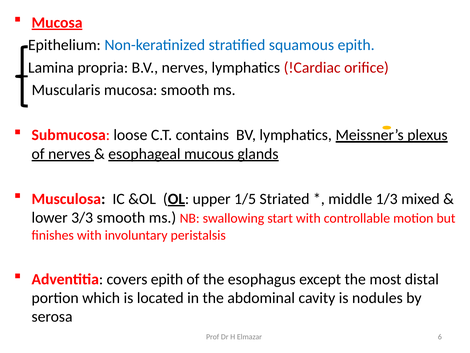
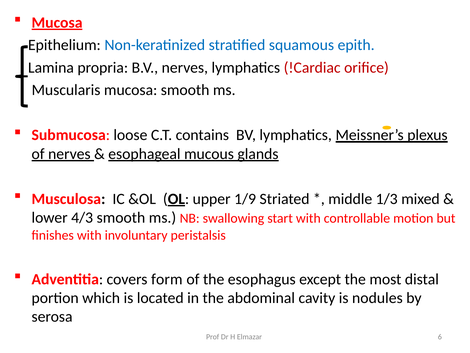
1/5: 1/5 -> 1/9
3/3: 3/3 -> 4/3
covers epith: epith -> form
